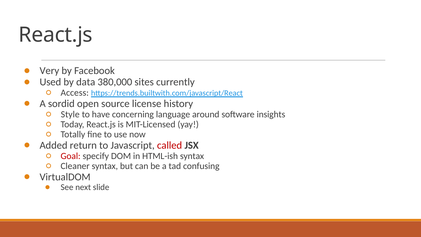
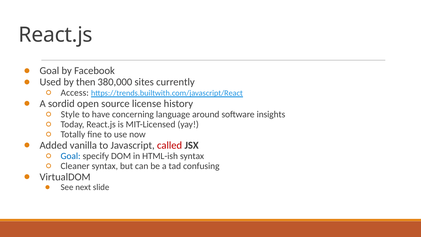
Very at (49, 71): Very -> Goal
data: data -> then
return: return -> vanilla
Goal at (71, 156) colour: red -> blue
